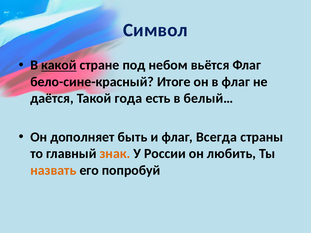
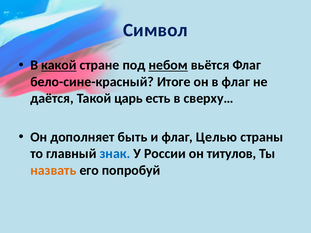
небом underline: none -> present
года: года -> царь
белый…: белый… -> сверху…
Всегда: Всегда -> Целью
знак colour: orange -> blue
любить: любить -> титулов
